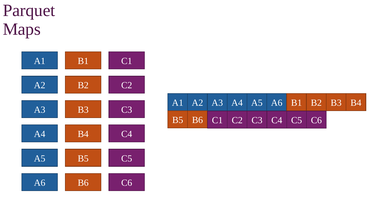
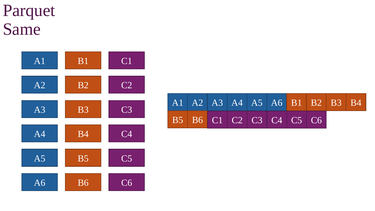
Maps: Maps -> Same
